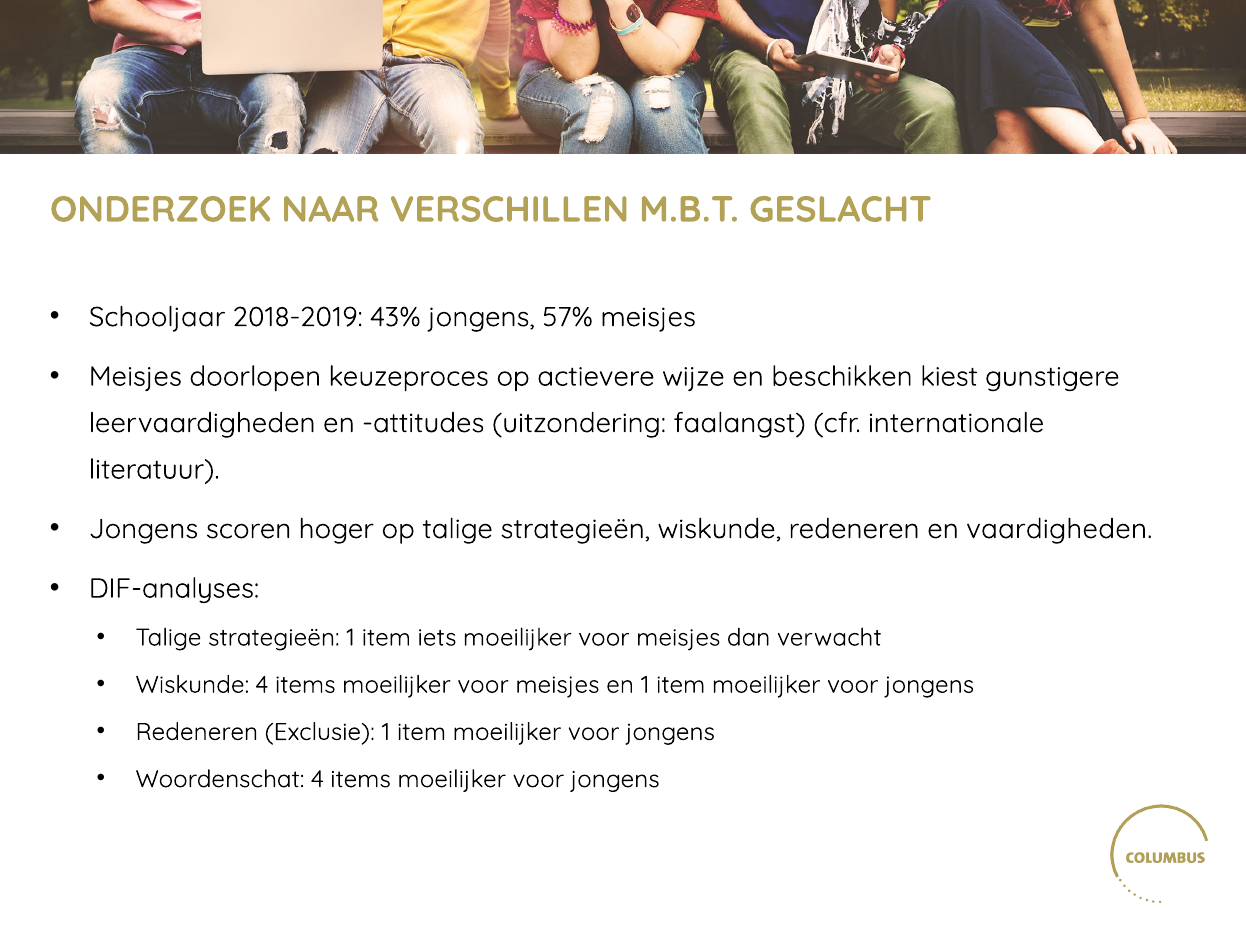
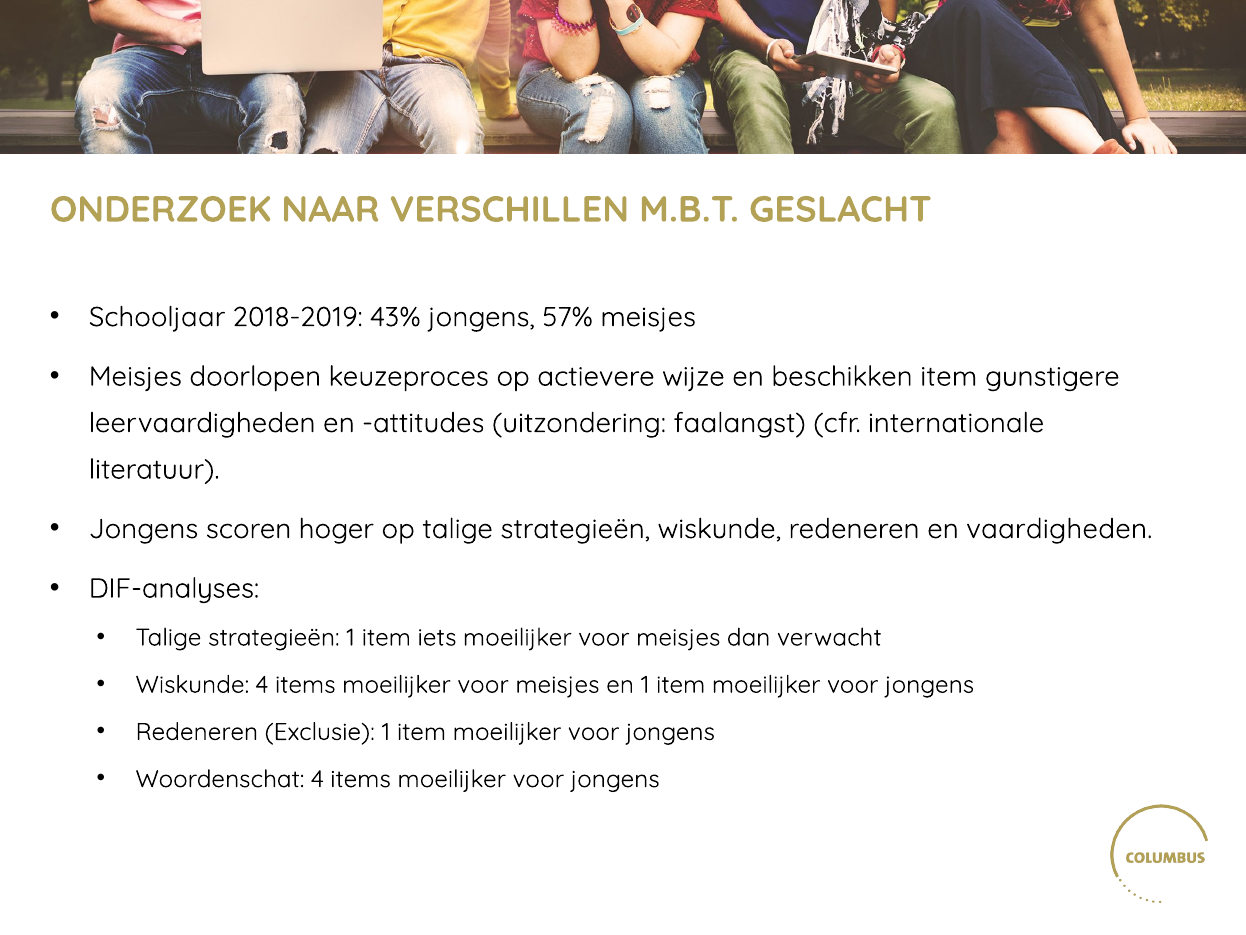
beschikken kiest: kiest -> item
